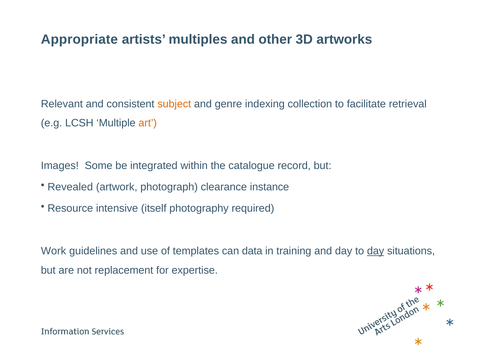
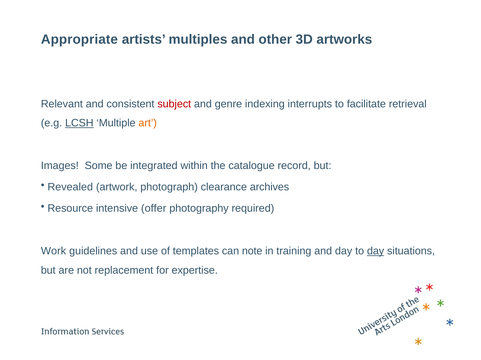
subject colour: orange -> red
collection: collection -> interrupts
LCSH underline: none -> present
instance: instance -> archives
itself: itself -> offer
data: data -> note
